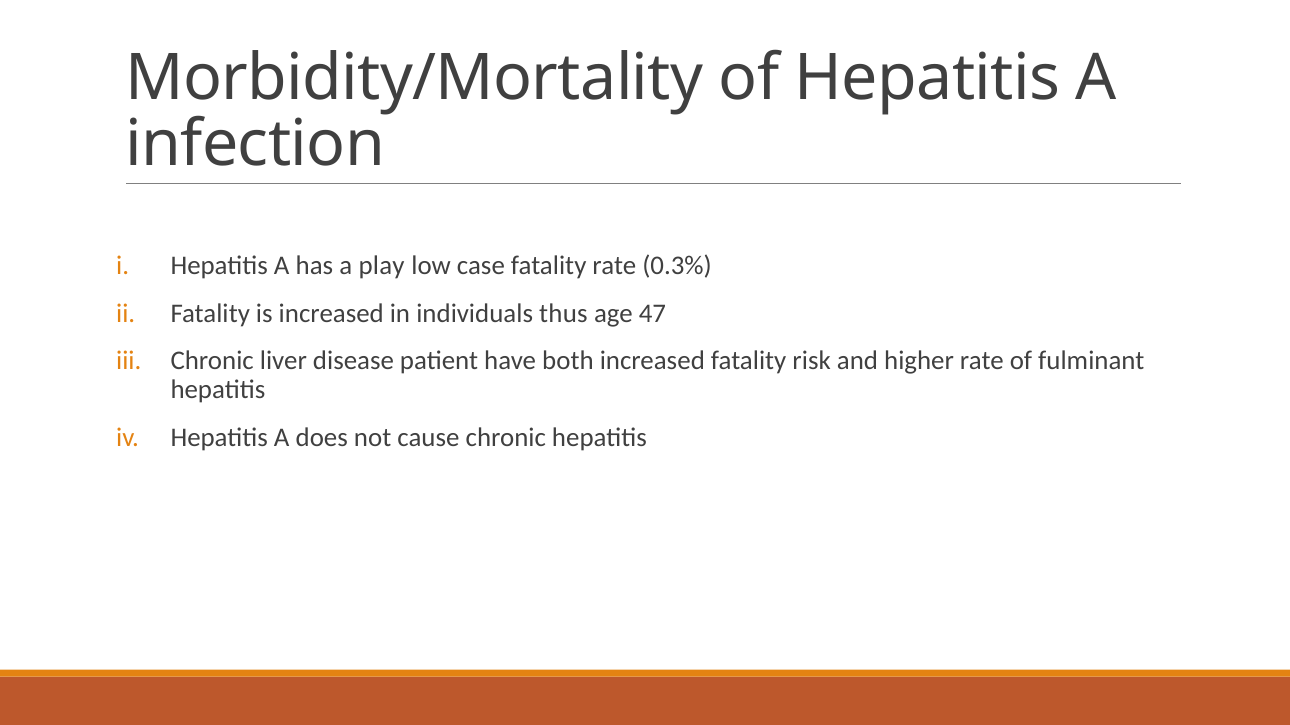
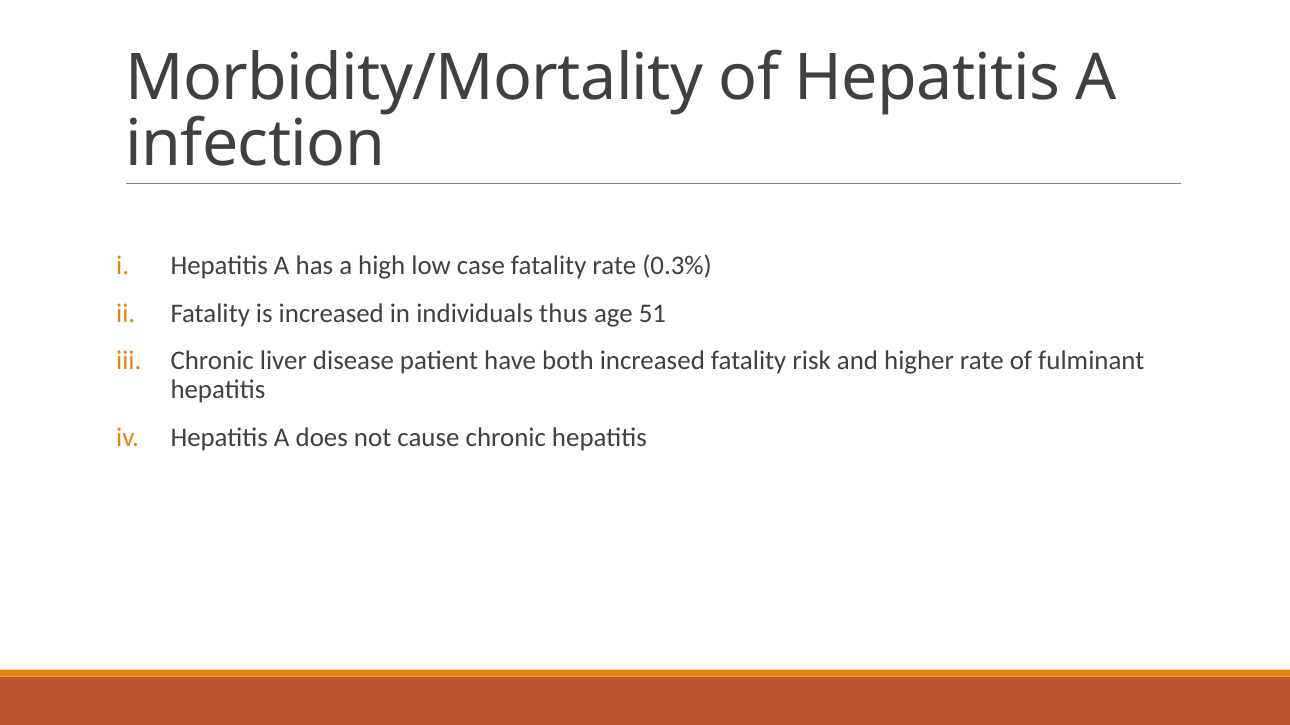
play: play -> high
47: 47 -> 51
